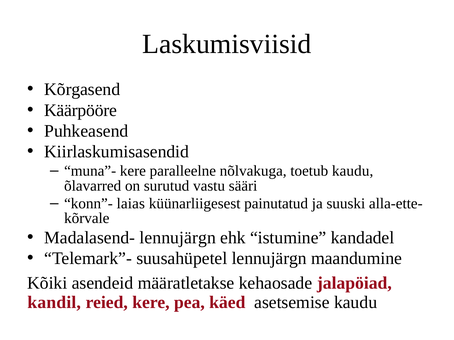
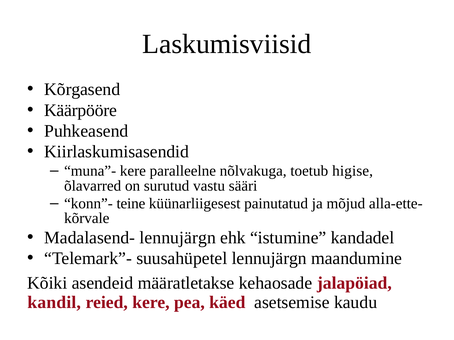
toetub kaudu: kaudu -> higise
laias: laias -> teine
suuski: suuski -> mõjud
